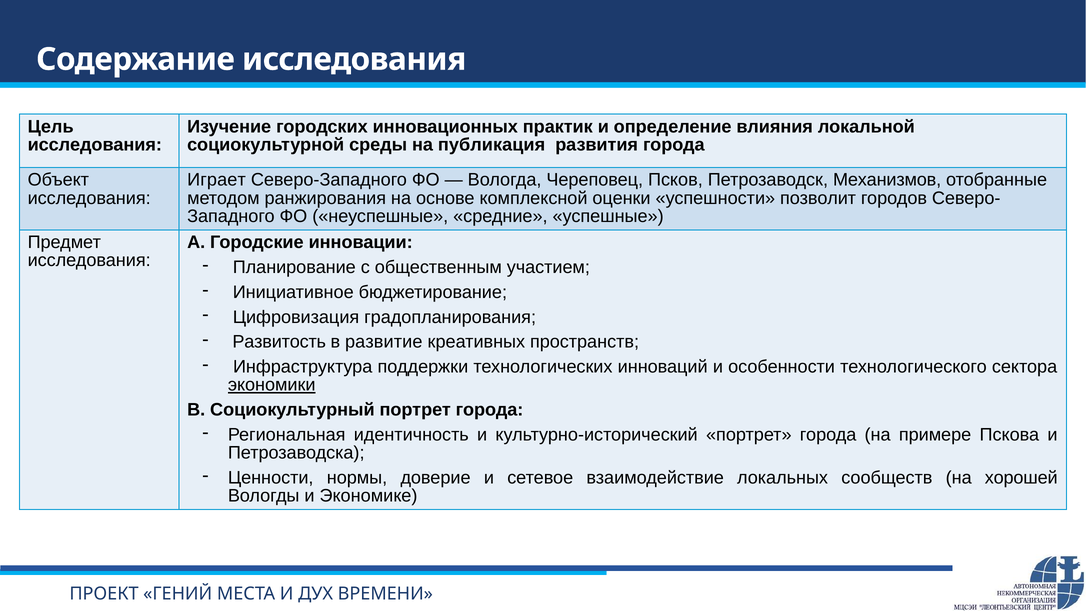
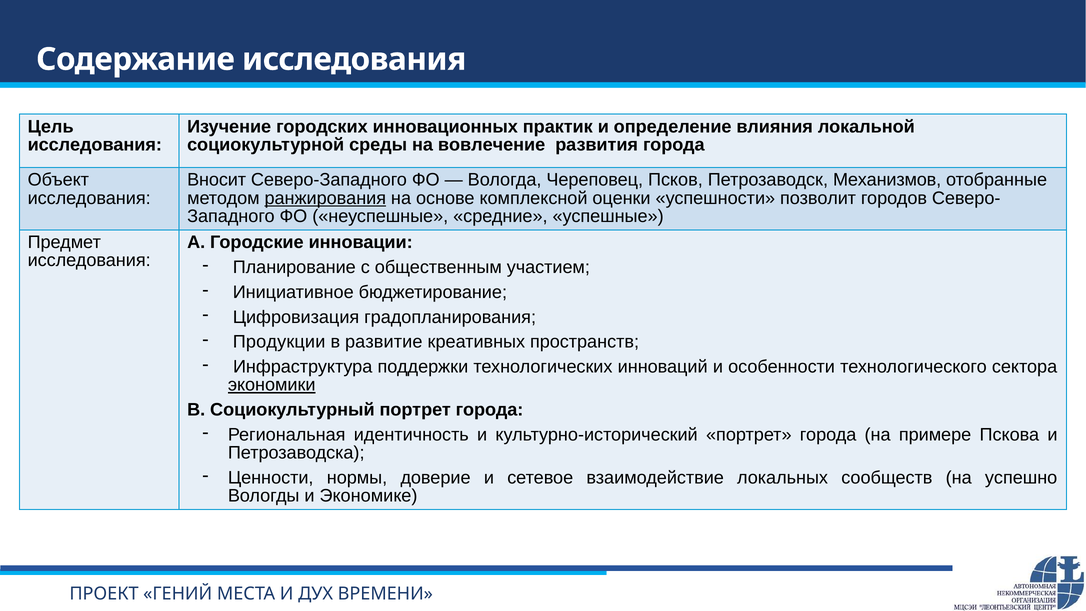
публикация: публикация -> вовлечение
Играет: Играет -> Вносит
ранжирования underline: none -> present
Развитость: Развитость -> Продукции
хорошей: хорошей -> успешно
